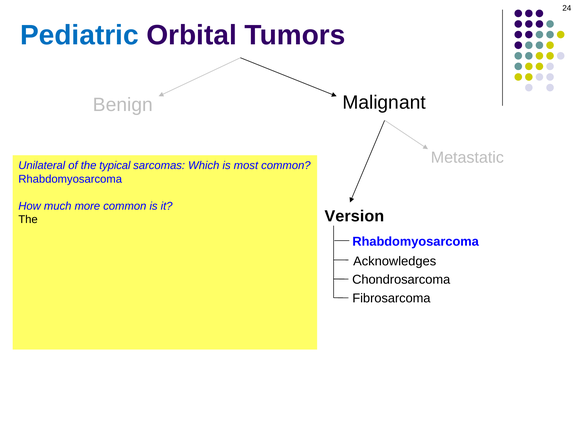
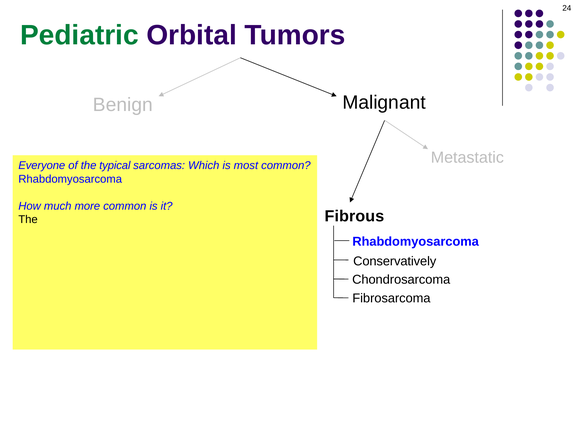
Pediatric colour: blue -> green
Unilateral: Unilateral -> Everyone
Version at (354, 216): Version -> Fibrous
Acknowledges: Acknowledges -> Conservatively
